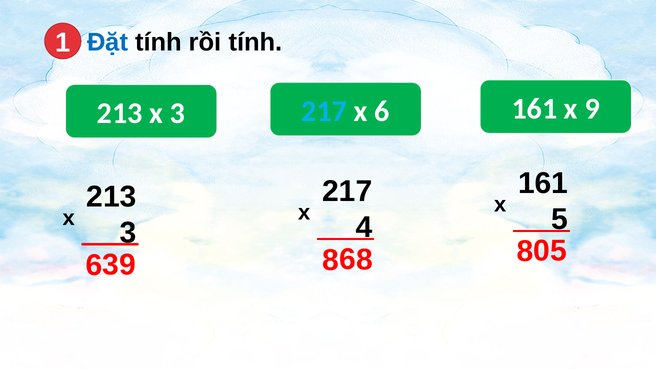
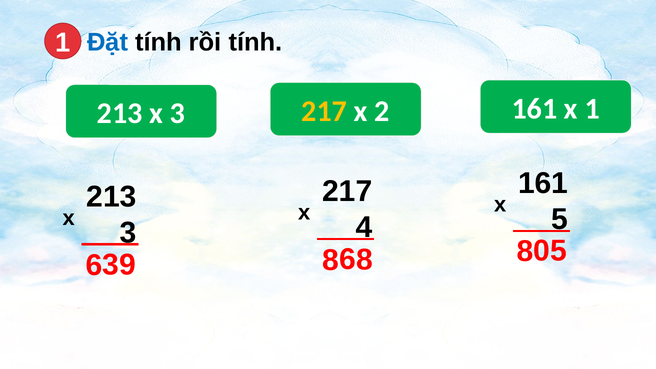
217 at (324, 111) colour: light blue -> yellow
x 6: 6 -> 2
161 x 9: 9 -> 1
